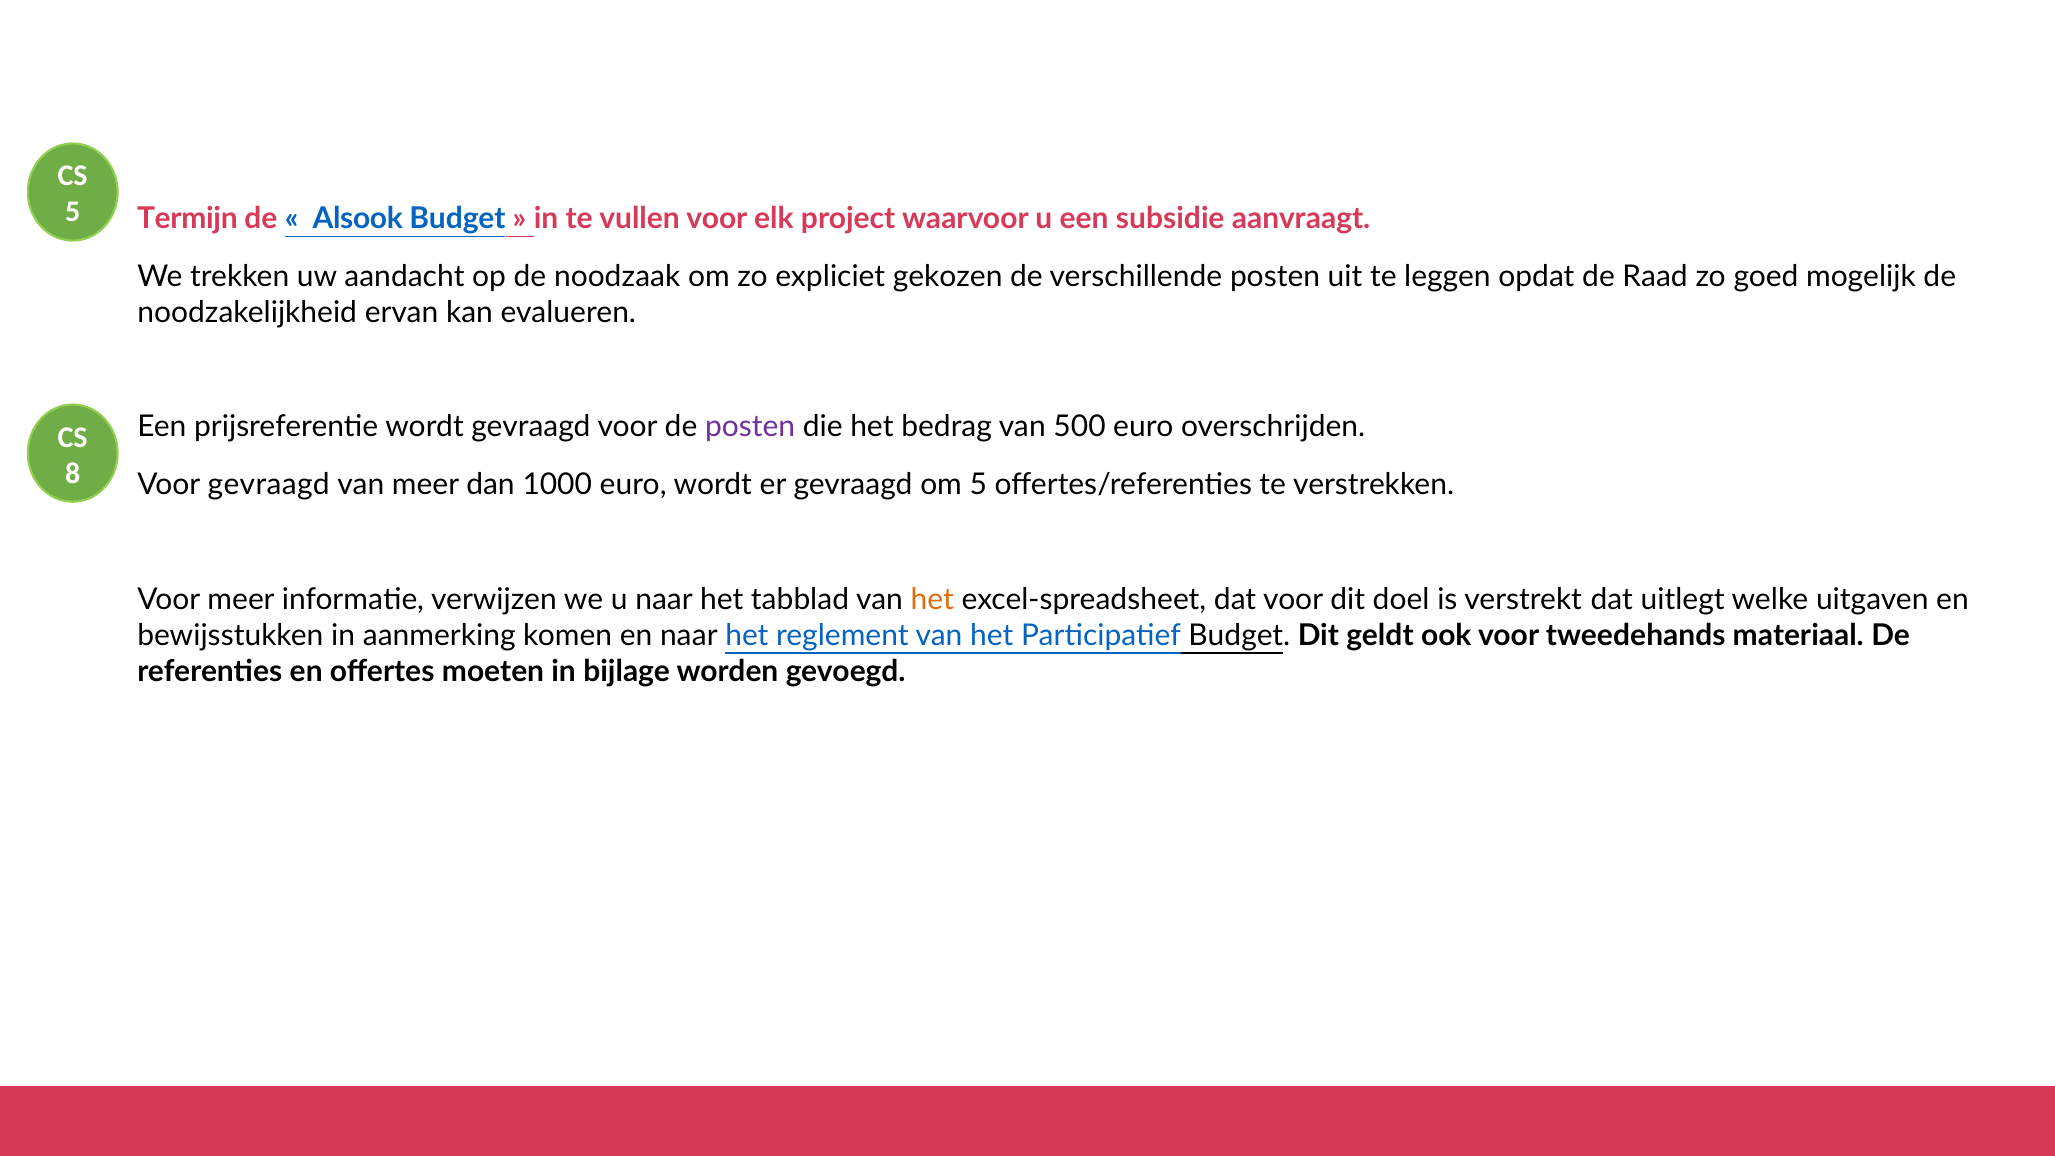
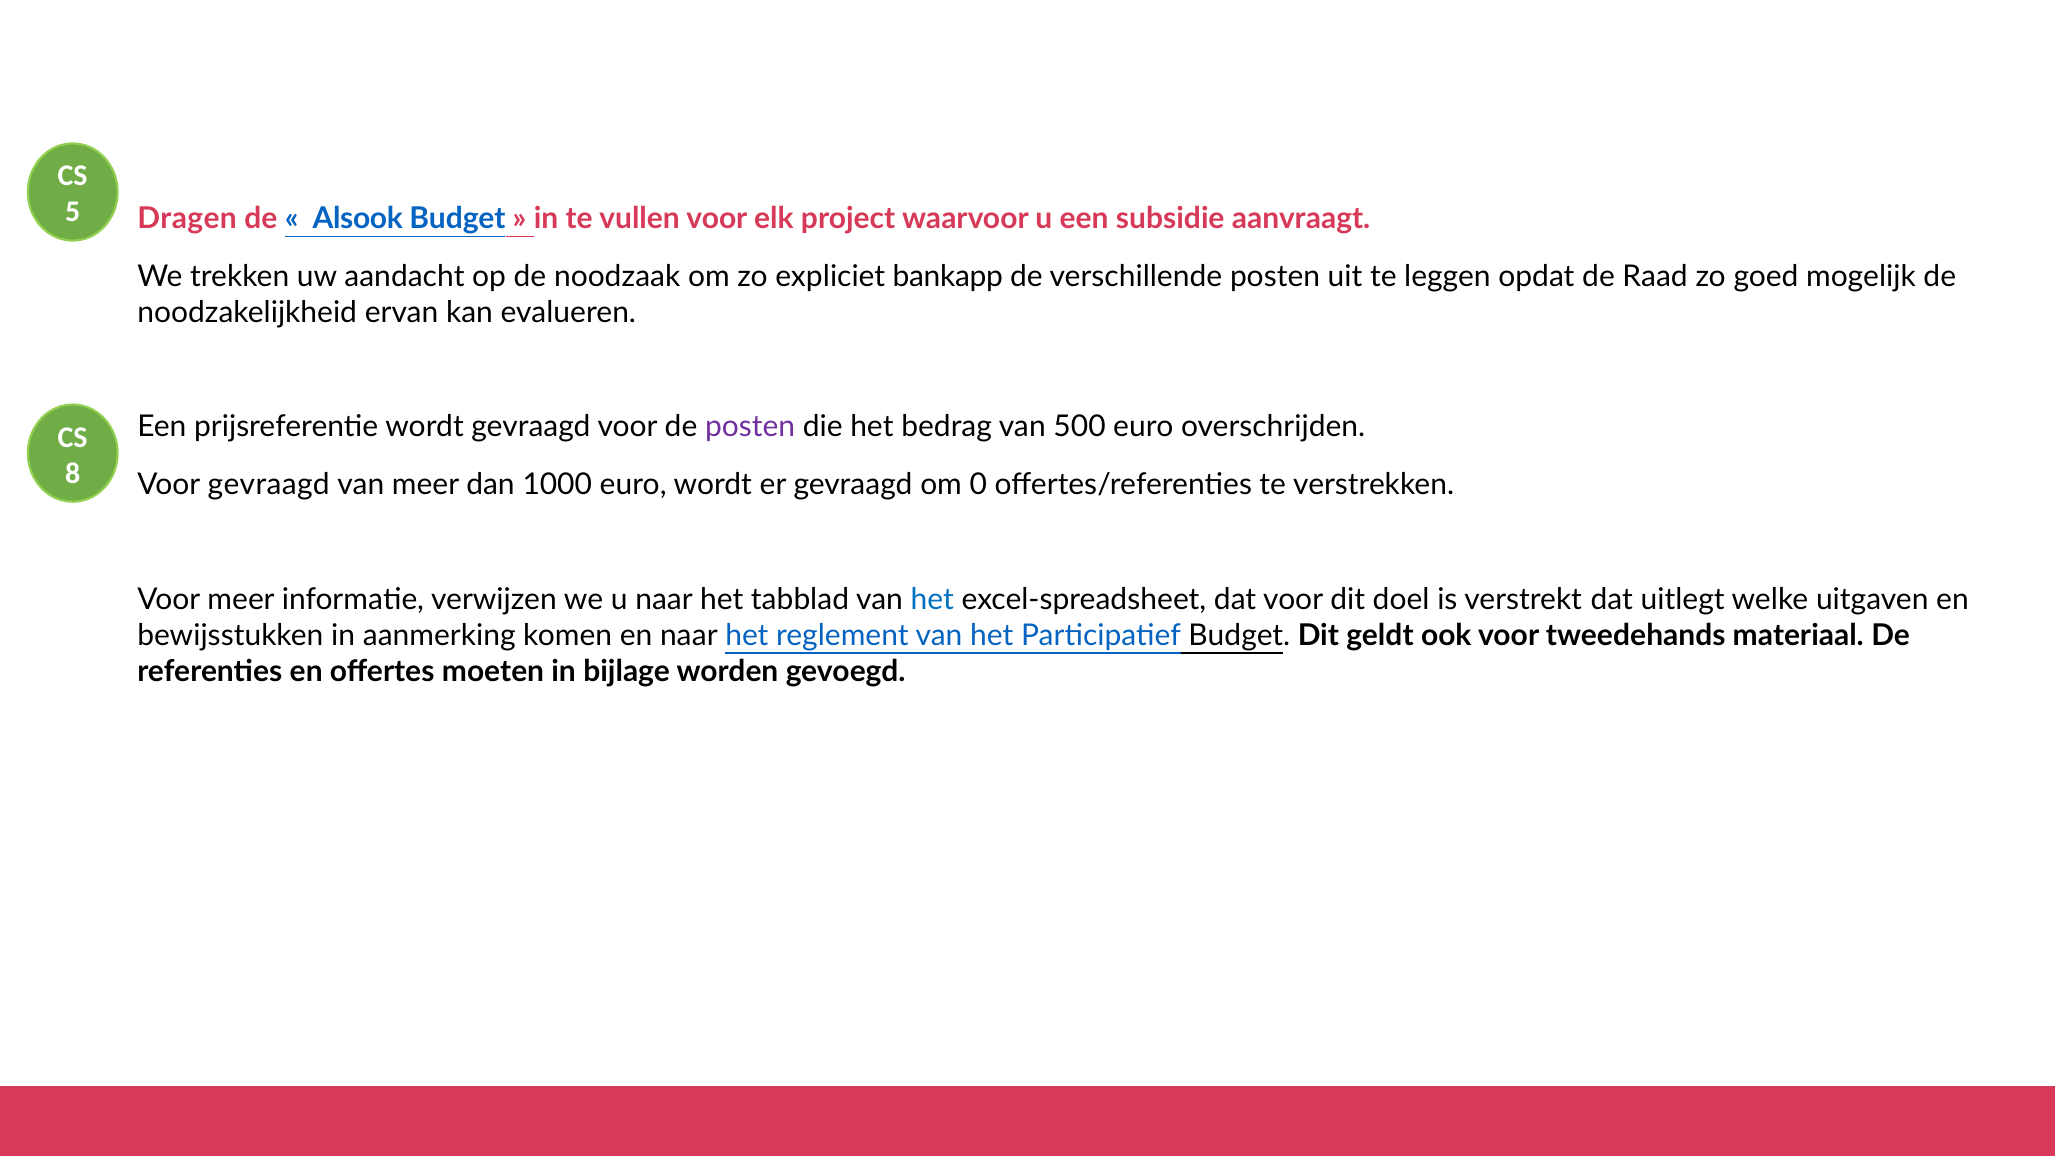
Termijn: Termijn -> Dragen
gekozen: gekozen -> bankapp
om 5: 5 -> 0
het at (932, 599) colour: orange -> blue
